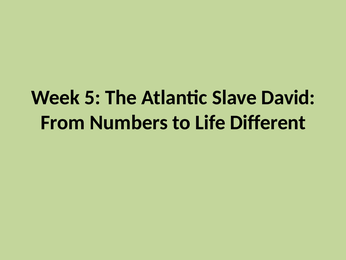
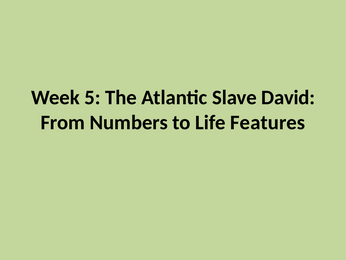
Different: Different -> Features
